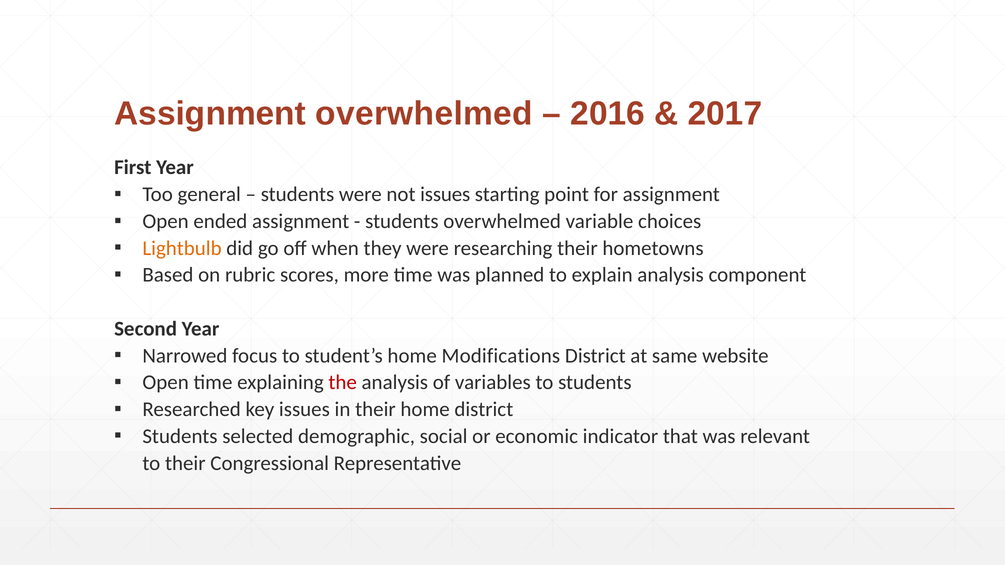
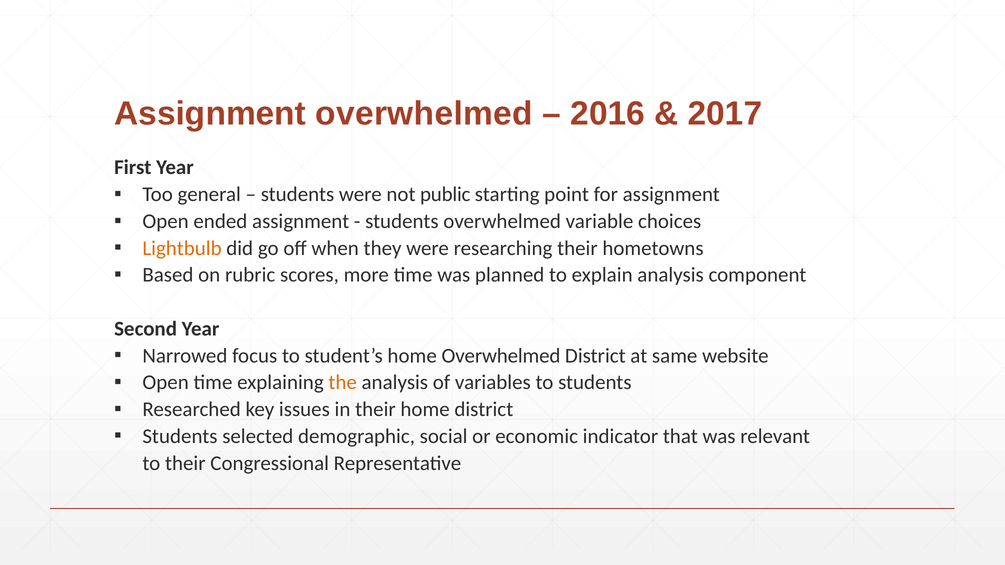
not issues: issues -> public
home Modifications: Modifications -> Overwhelmed
the colour: red -> orange
